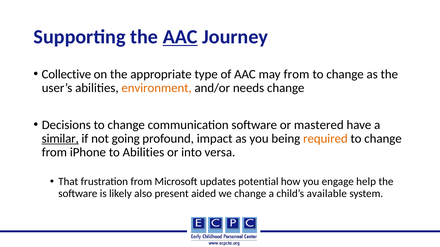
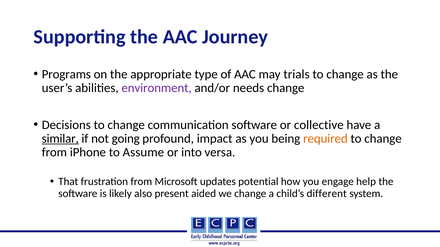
AAC at (180, 37) underline: present -> none
Collective: Collective -> Programs
may from: from -> trials
environment colour: orange -> purple
mastered: mastered -> collective
to Abilities: Abilities -> Assume
available: available -> different
